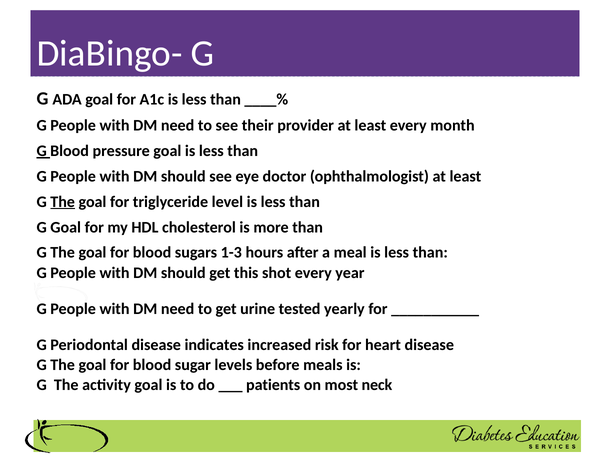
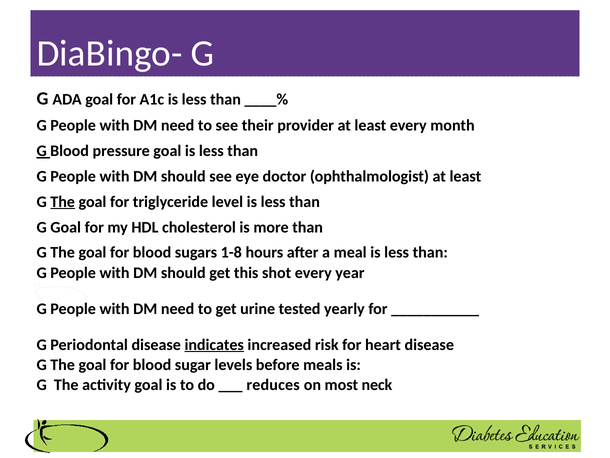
1-3: 1-3 -> 1-8
indicates underline: none -> present
patients: patients -> reduces
